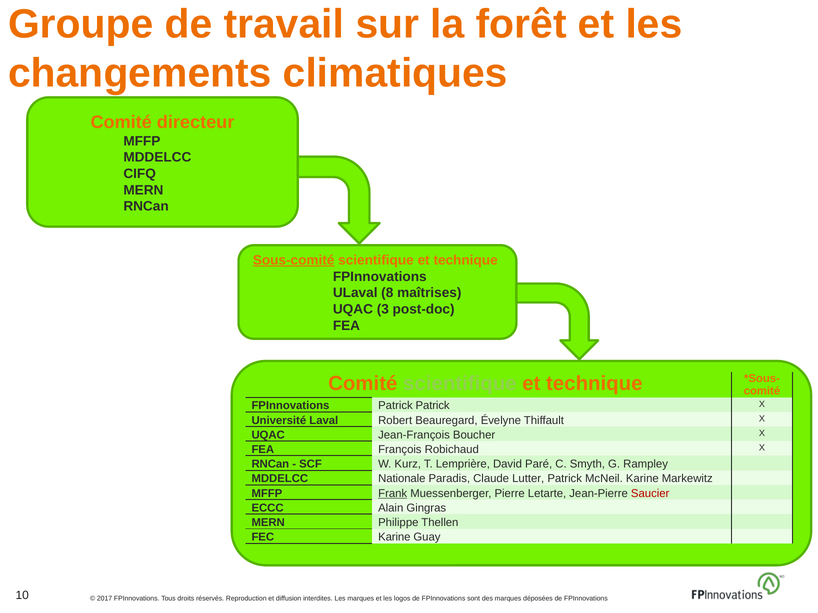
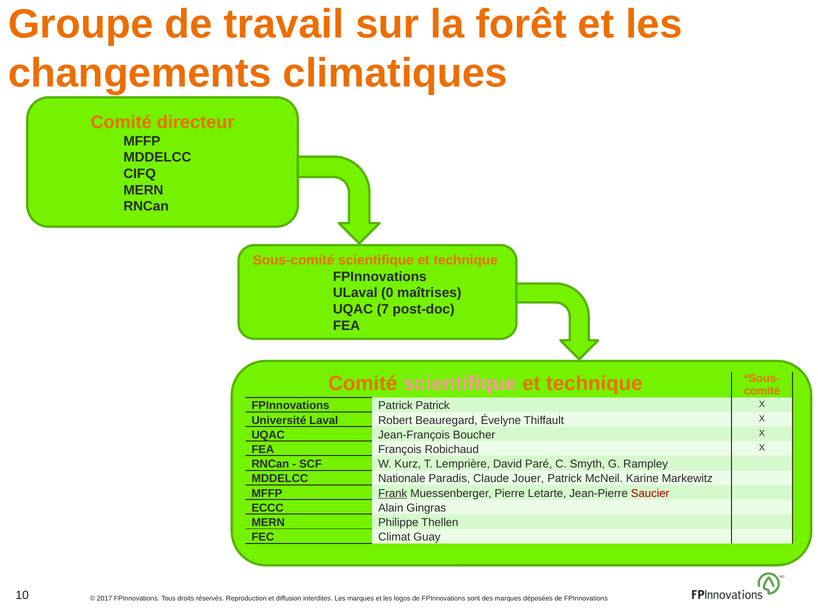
Sous-comité underline: present -> none
8: 8 -> 0
3: 3 -> 7
scientifique at (460, 384) colour: light green -> pink
Lutter: Lutter -> Jouer
FEC Karine: Karine -> Climat
